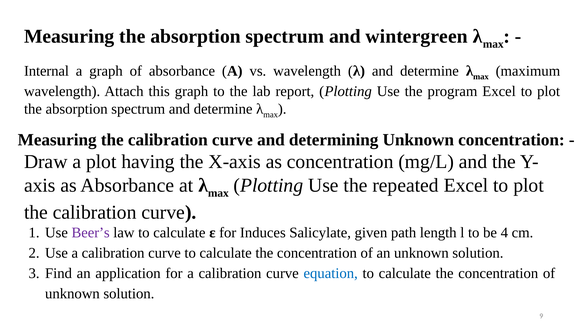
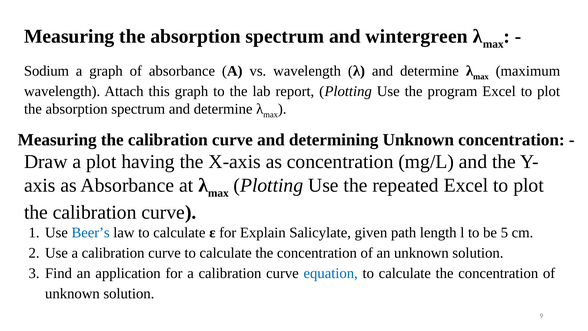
Internal: Internal -> Sodium
Beer’s colour: purple -> blue
Induces: Induces -> Explain
4: 4 -> 5
